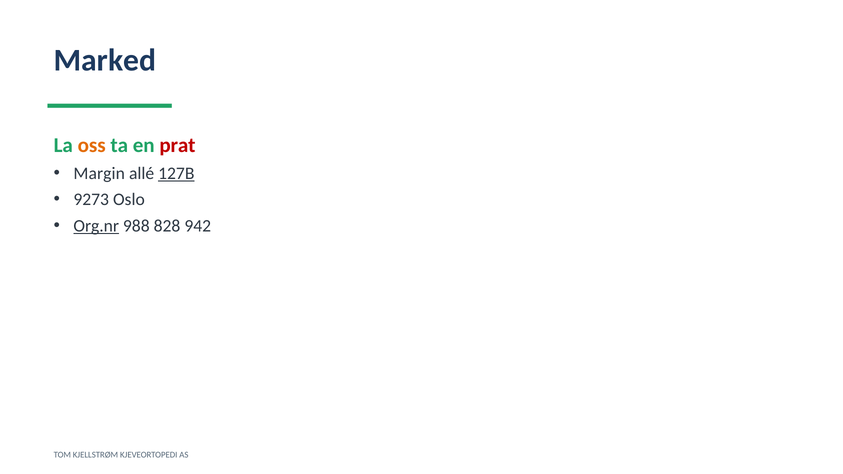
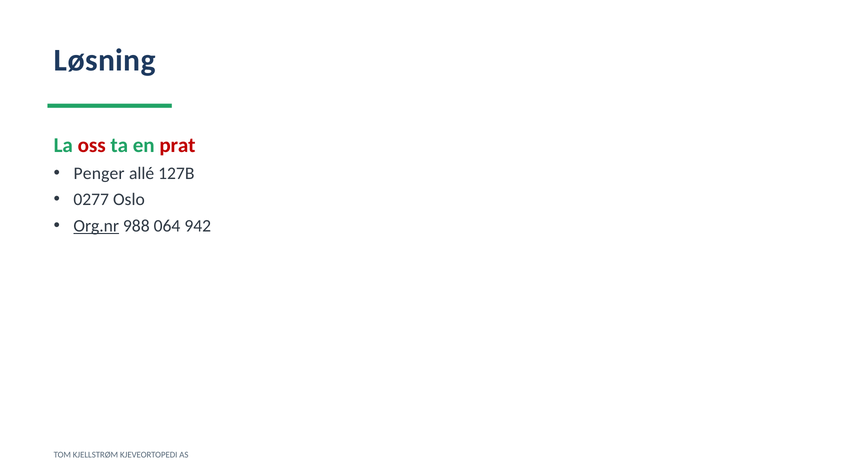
Marked: Marked -> Løsning
oss colour: orange -> red
Margin: Margin -> Penger
127B underline: present -> none
9273: 9273 -> 0277
828: 828 -> 064
